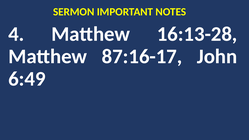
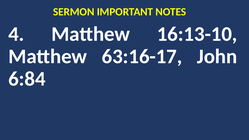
16:13-28: 16:13-28 -> 16:13-10
87:16-17: 87:16-17 -> 63:16-17
6:49: 6:49 -> 6:84
